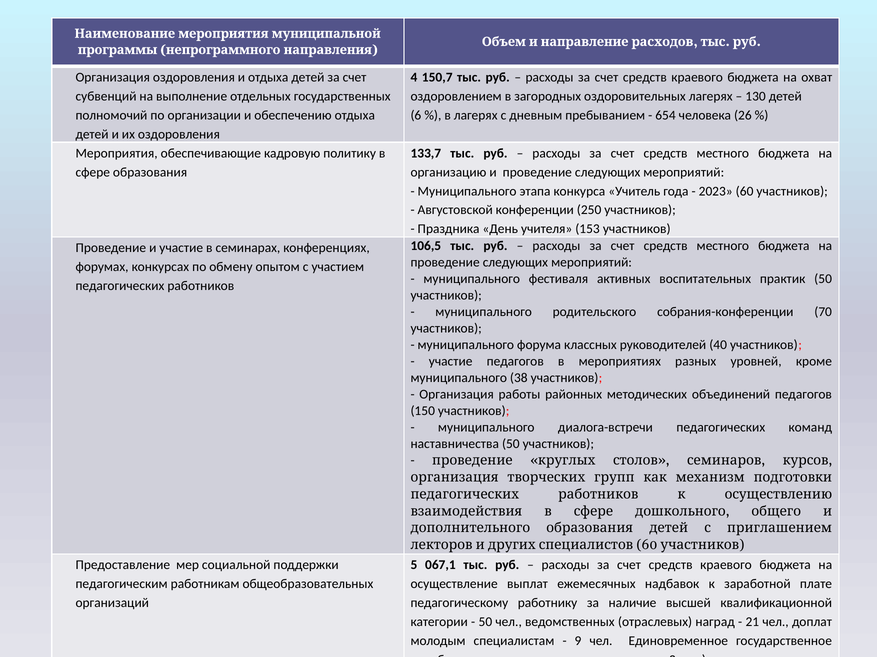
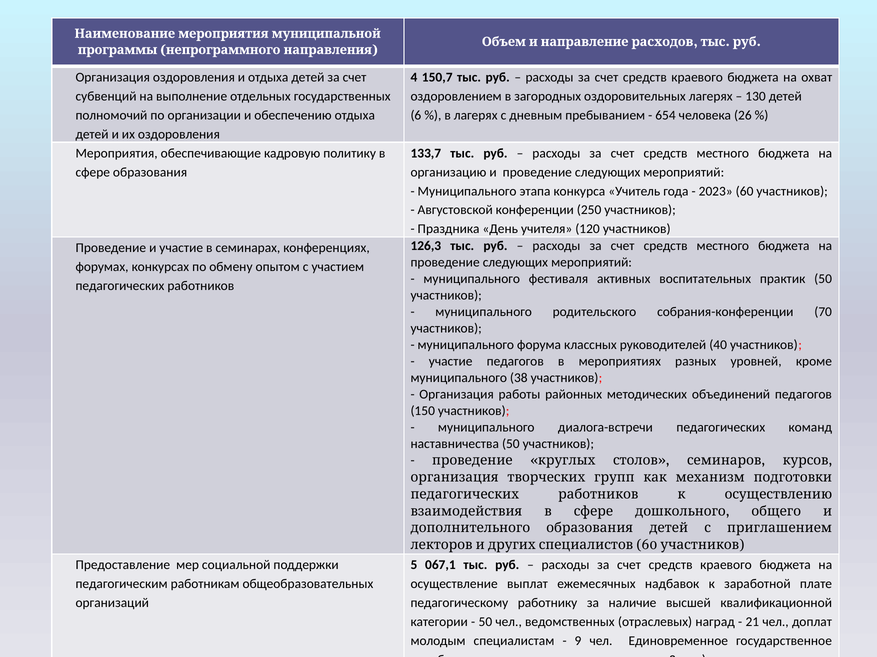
153: 153 -> 120
106,5: 106,5 -> 126,3
